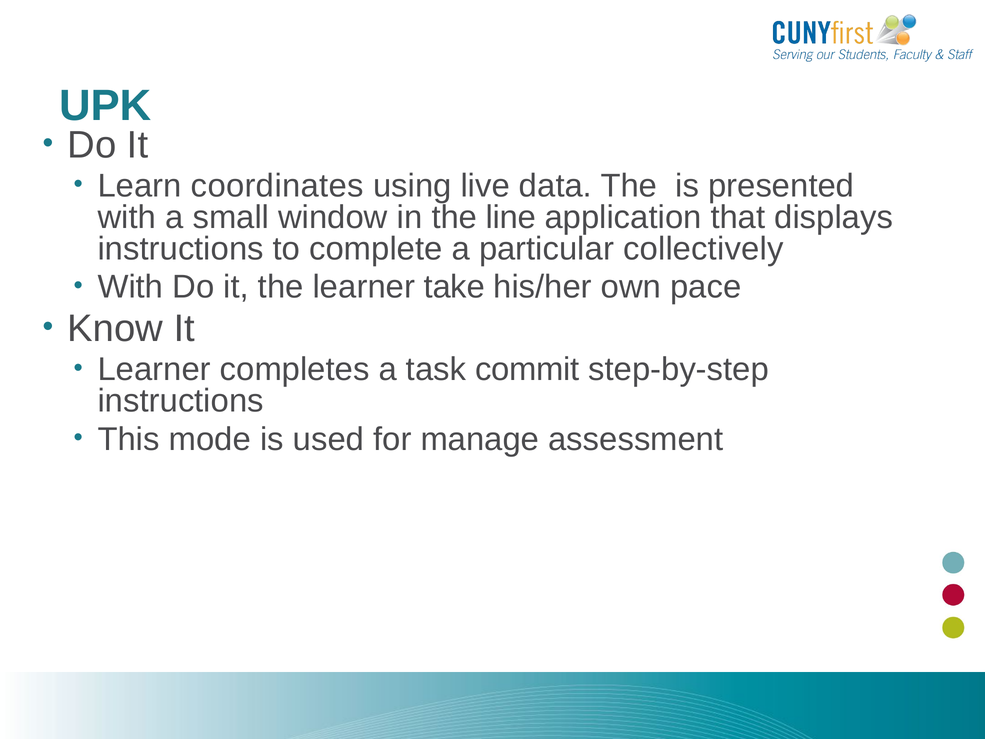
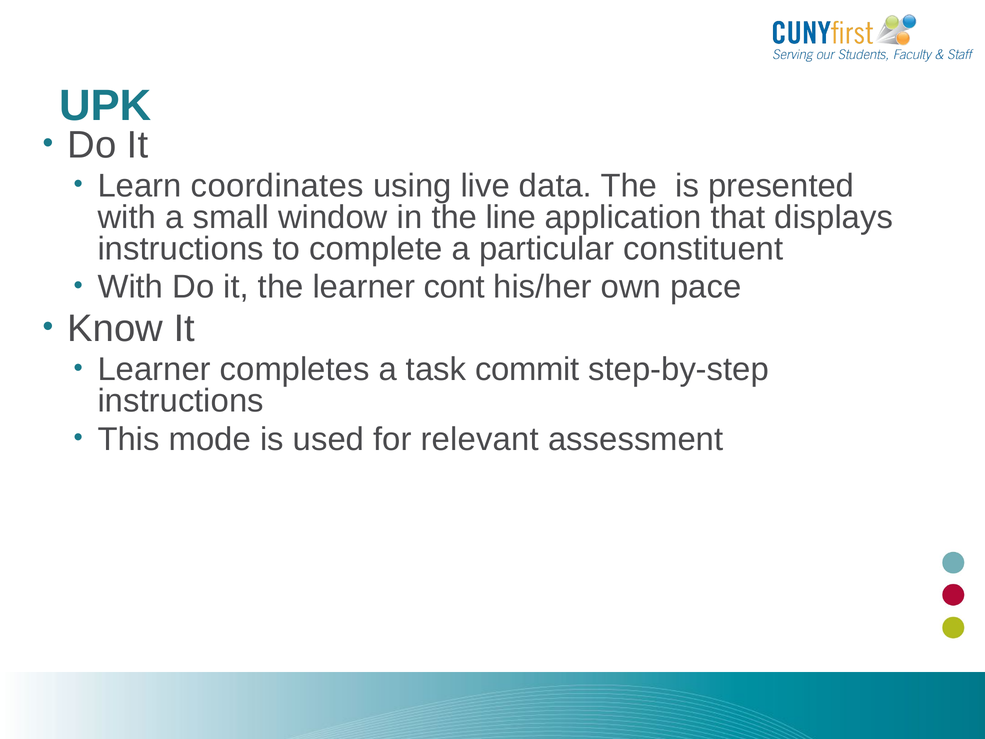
collectively: collectively -> constituent
take: take -> cont
manage: manage -> relevant
